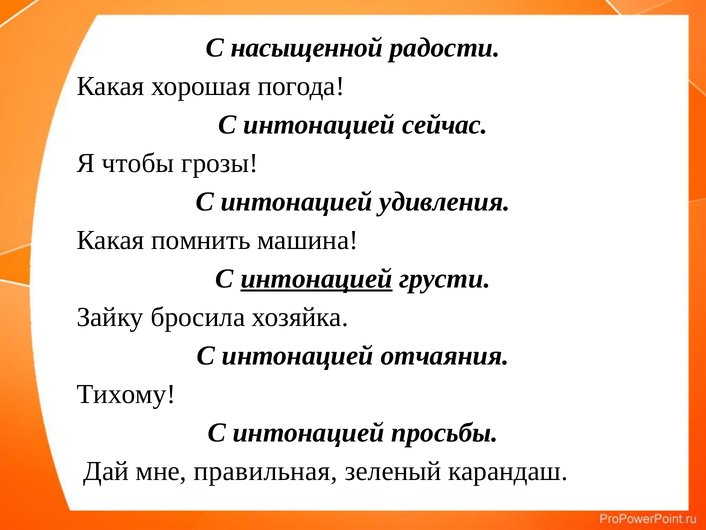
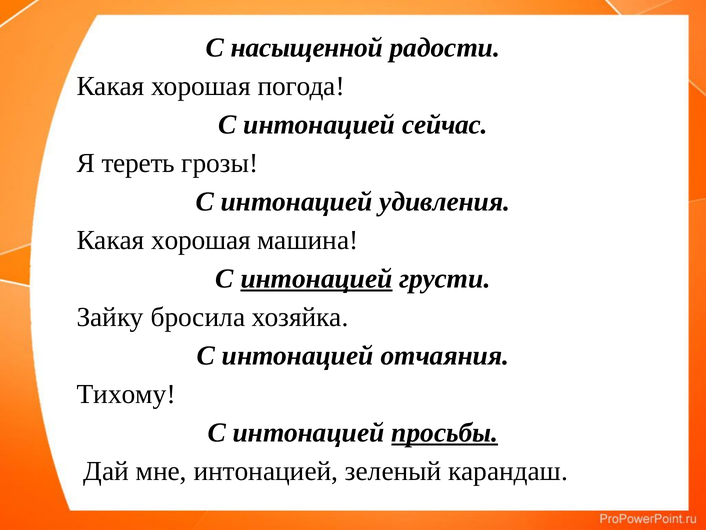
чтобы: чтобы -> тереть
помнить at (201, 240): помнить -> хорошая
просьбы underline: none -> present
мне правильная: правильная -> интонацией
